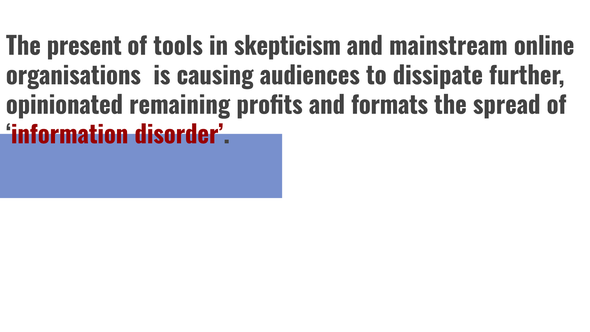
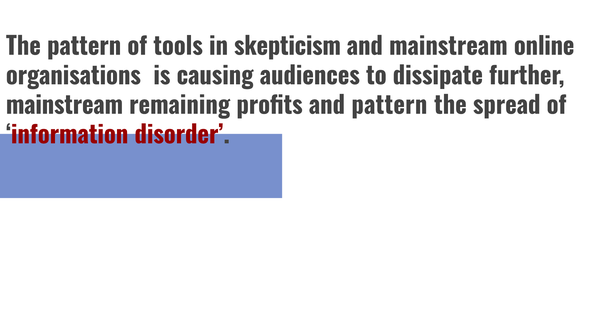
The present: present -> pattern
opinionated at (64, 106): opinionated -> mainstream
and formats: formats -> pattern
